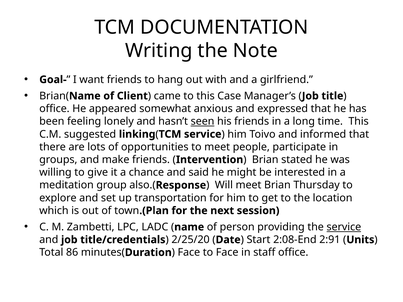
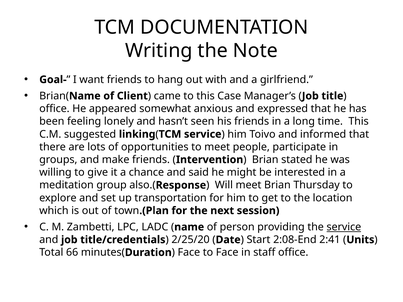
seen underline: present -> none
2:91: 2:91 -> 2:41
86: 86 -> 66
